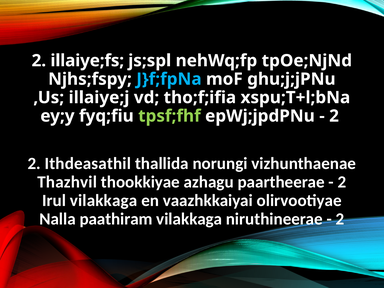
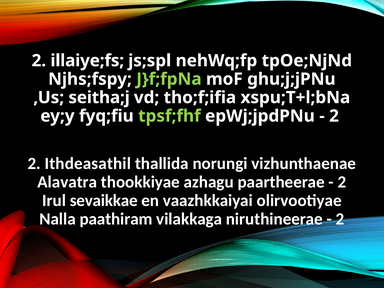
J}f;fpNa colour: light blue -> light green
illaiye;j: illaiye;j -> seitha;j
Thazhvil: Thazhvil -> Alavatra
Irul vilakkaga: vilakkaga -> sevaikkae
